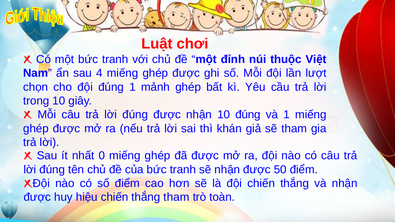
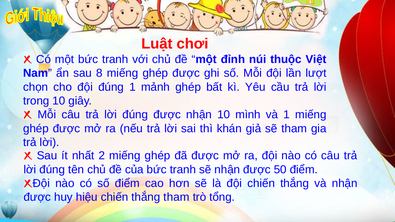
4: 4 -> 8
10 đúng: đúng -> mình
0: 0 -> 2
toàn: toàn -> tổng
